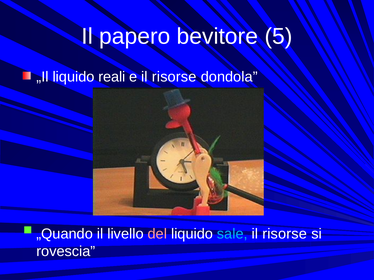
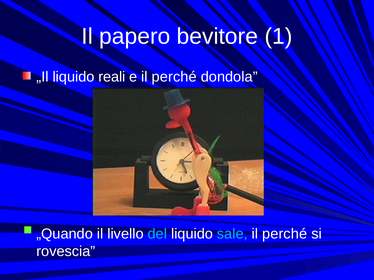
5: 5 -> 1
e il risorse: risorse -> perché
del colour: pink -> light blue
risorse at (285, 234): risorse -> perché
